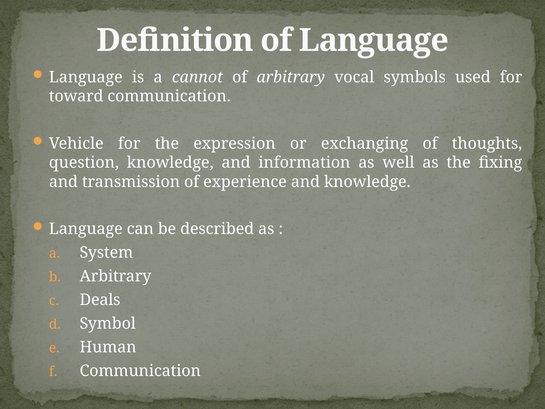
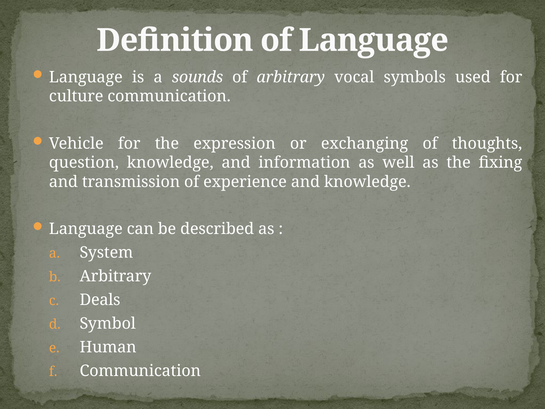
cannot: cannot -> sounds
toward: toward -> culture
